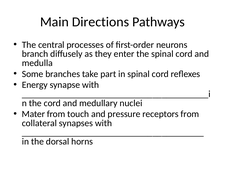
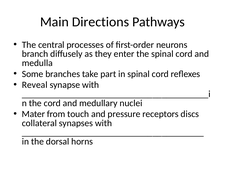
Energy: Energy -> Reveal
receptors from: from -> discs
